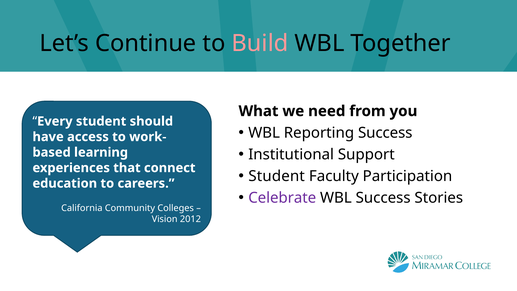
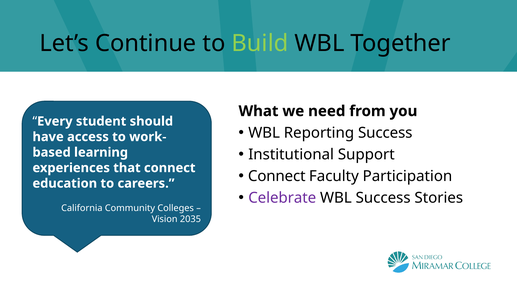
Build colour: pink -> light green
Student at (277, 176): Student -> Connect
2012: 2012 -> 2035
